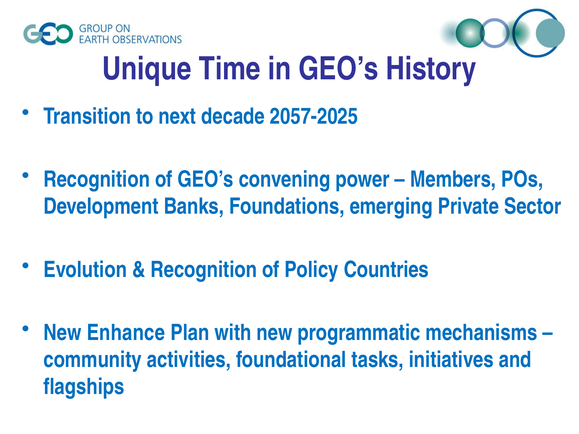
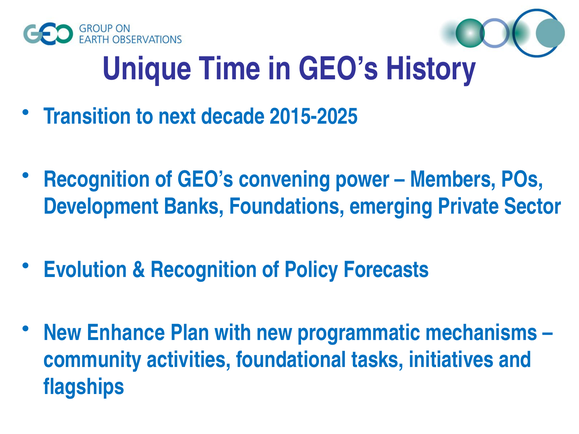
2057-2025: 2057-2025 -> 2015-2025
Countries: Countries -> Forecasts
